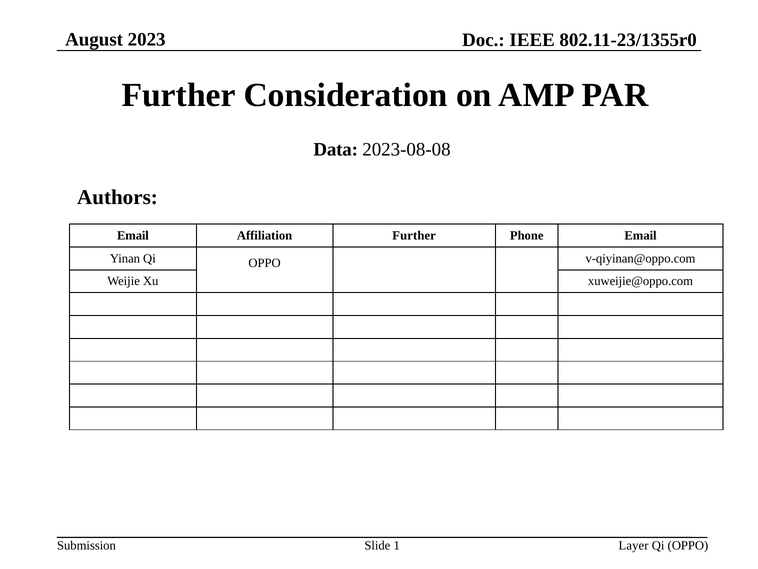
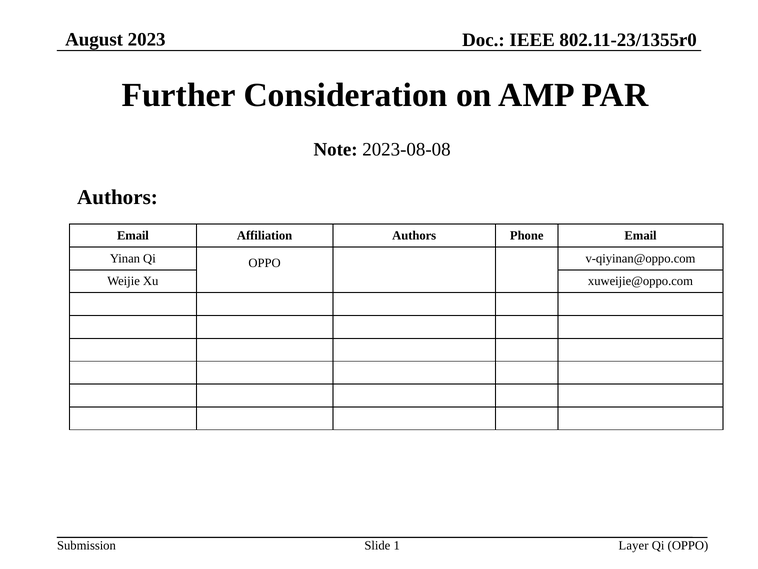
Data: Data -> Note
Affiliation Further: Further -> Authors
